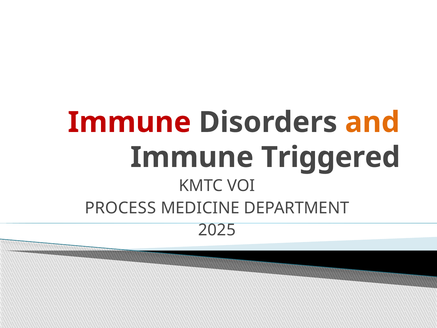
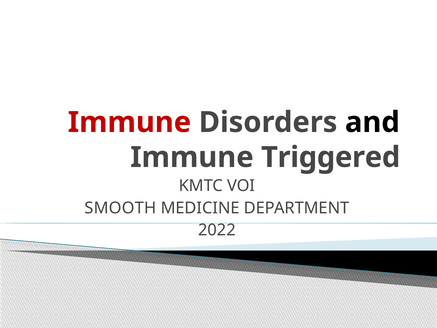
and colour: orange -> black
PROCESS: PROCESS -> SMOOTH
2025: 2025 -> 2022
